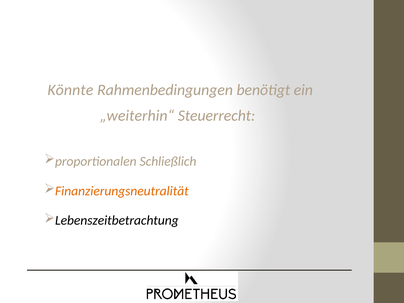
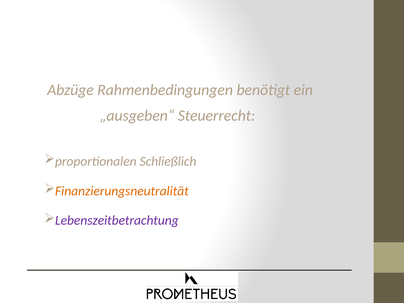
Könnte: Könnte -> Abzüge
„weiterhin“: „weiterhin“ -> „ausgeben“
Lebenszeitbetrachtung colour: black -> purple
